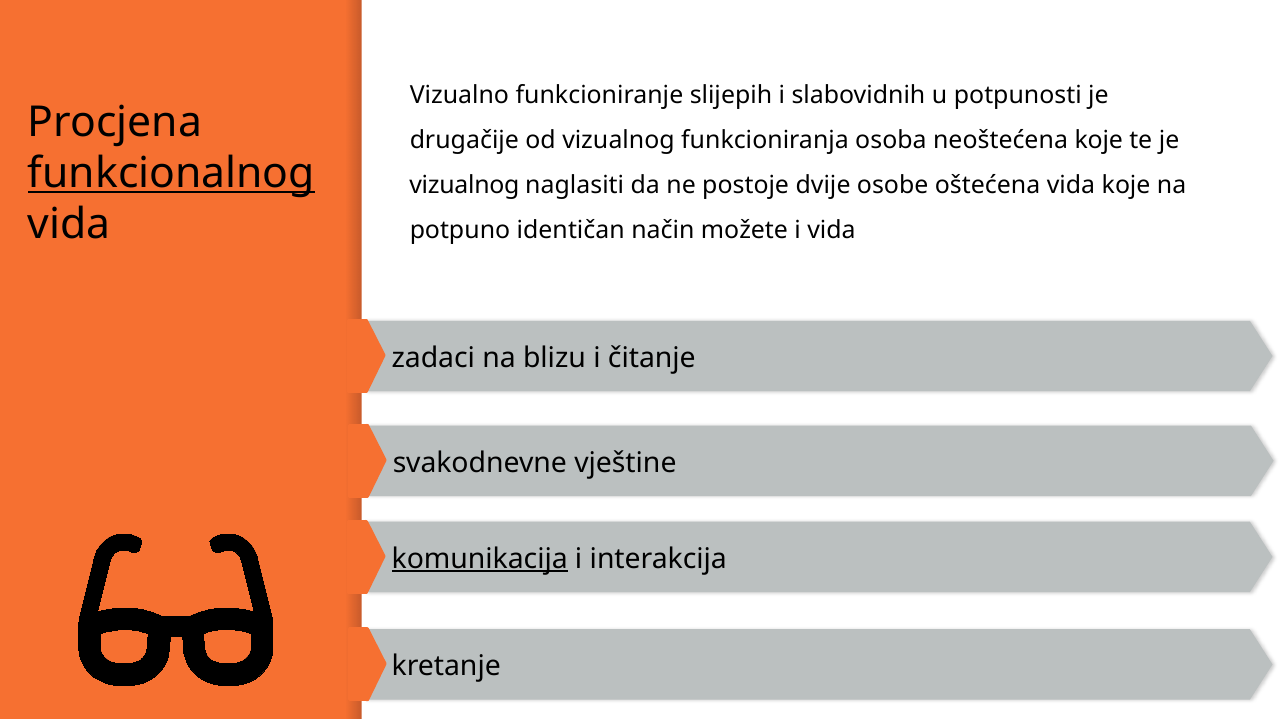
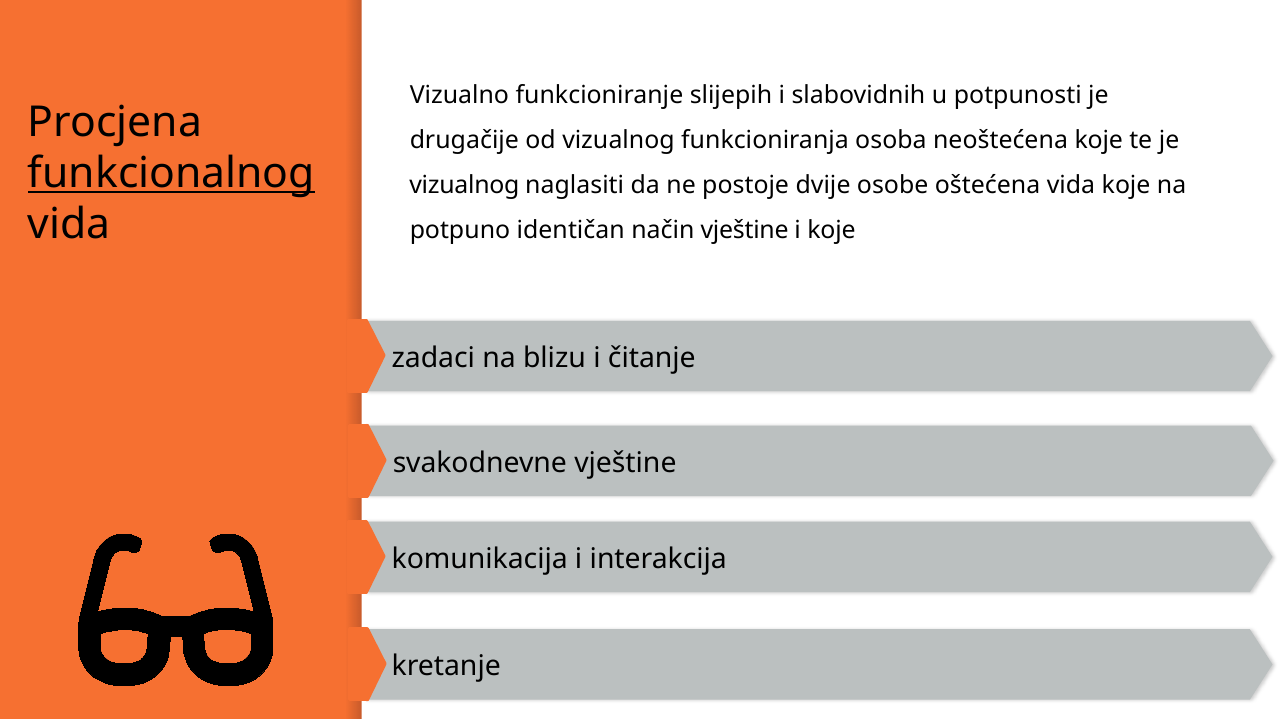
način možete: možete -> vještine
i vida: vida -> koje
komunikacija underline: present -> none
